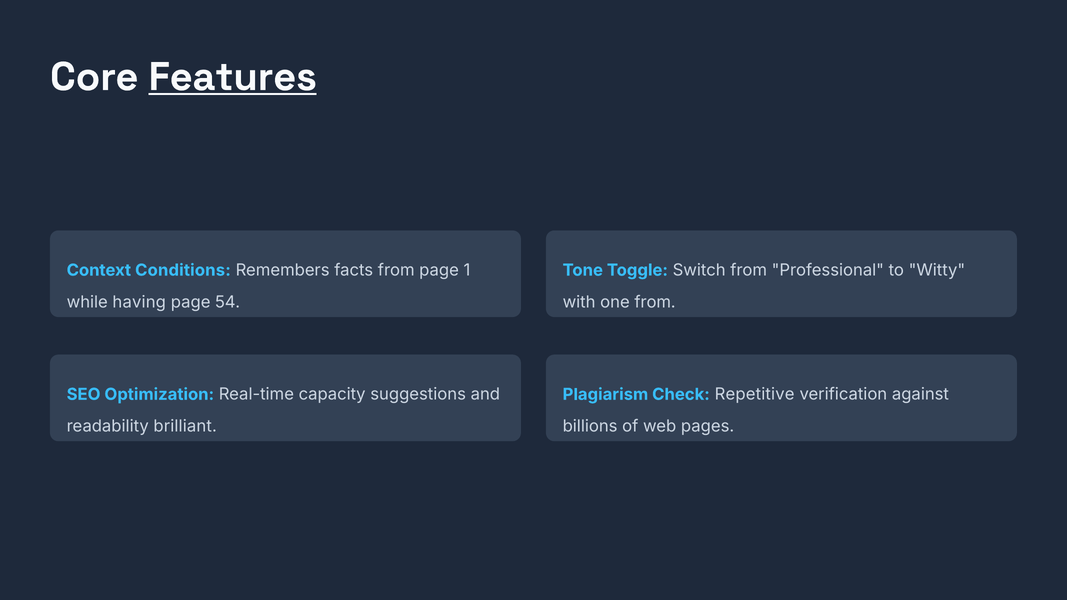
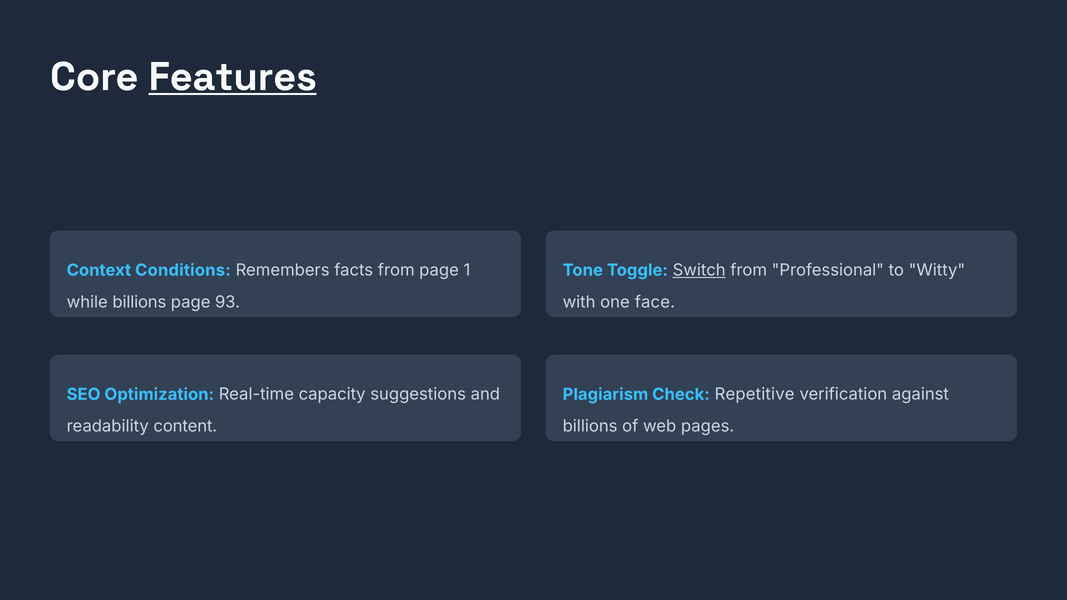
Switch underline: none -> present
while having: having -> billions
54: 54 -> 93
one from: from -> face
brilliant: brilliant -> content
